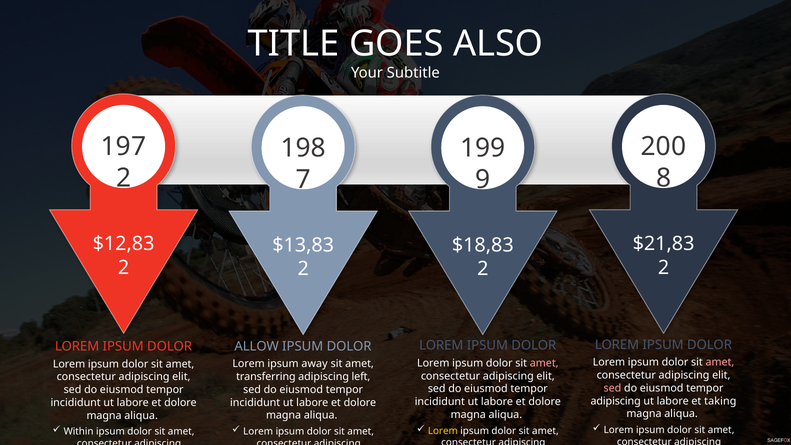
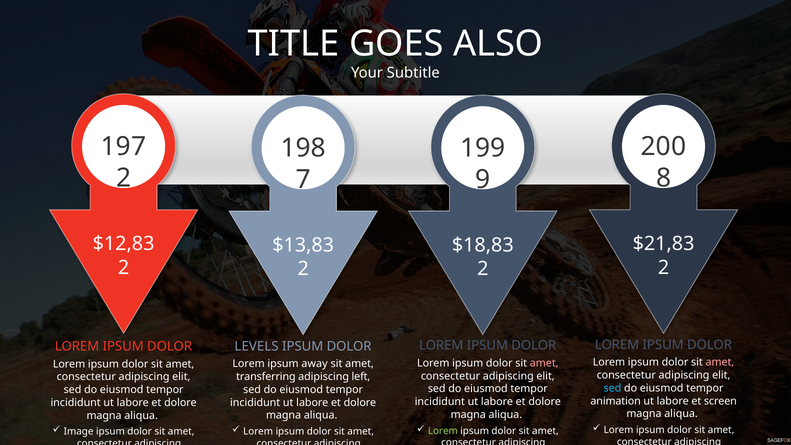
ALLOW: ALLOW -> LEVELS
sed at (612, 388) colour: pink -> light blue
adipiscing at (616, 401): adipiscing -> animation
taking: taking -> screen
Lorem at (443, 431) colour: yellow -> light green
Within: Within -> Image
